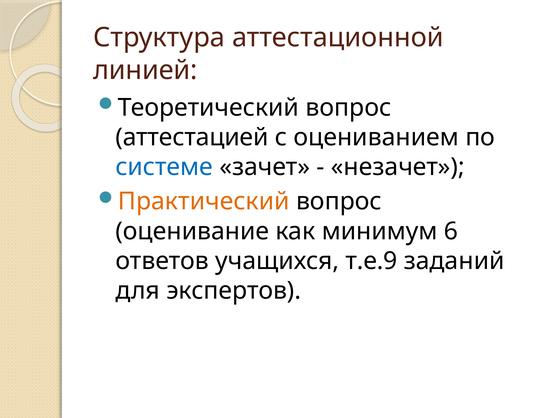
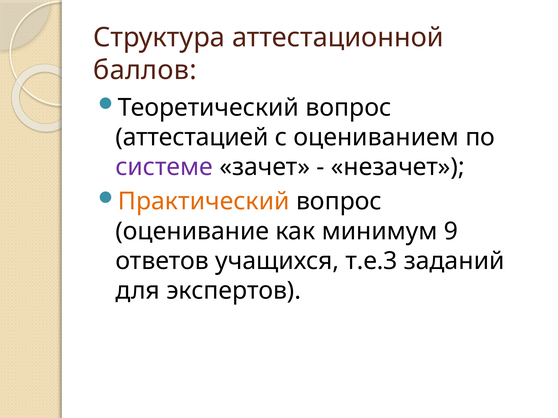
линией: линией -> баллов
системе colour: blue -> purple
6: 6 -> 9
т.е.9: т.е.9 -> т.е.3
